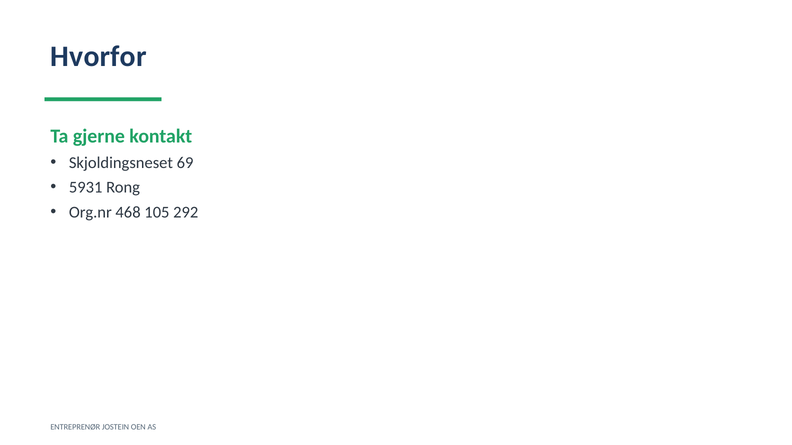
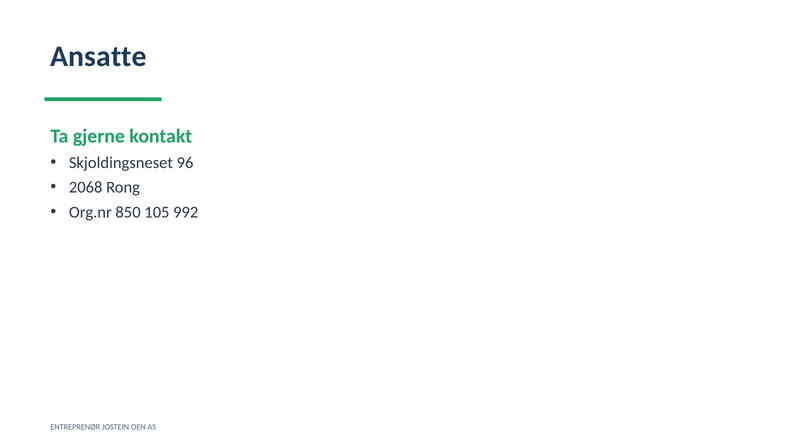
Hvorfor: Hvorfor -> Ansatte
69: 69 -> 96
5931: 5931 -> 2068
468: 468 -> 850
292: 292 -> 992
